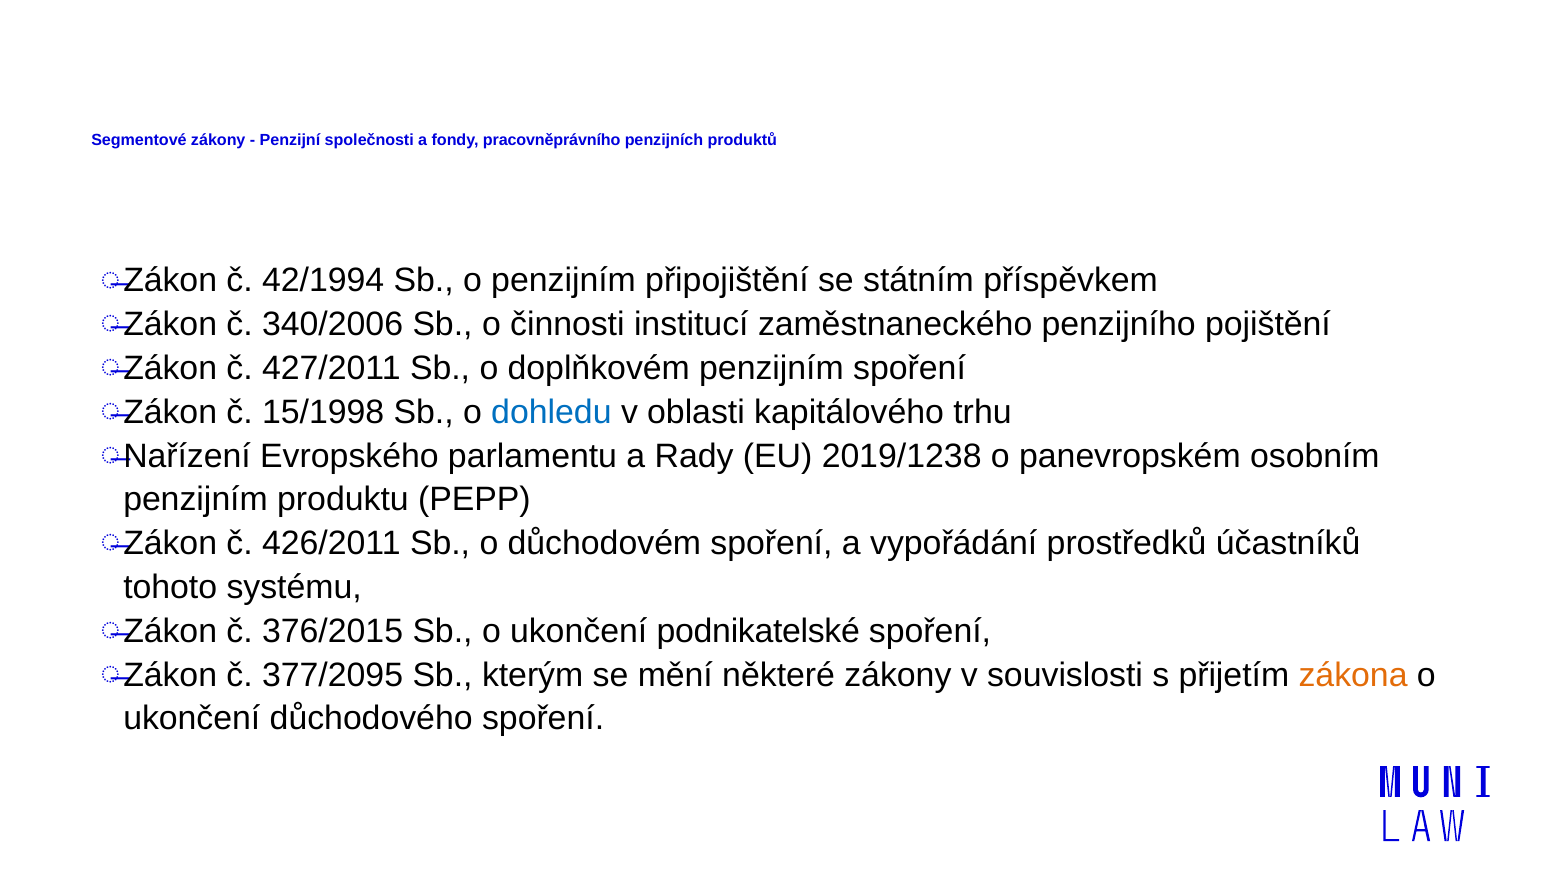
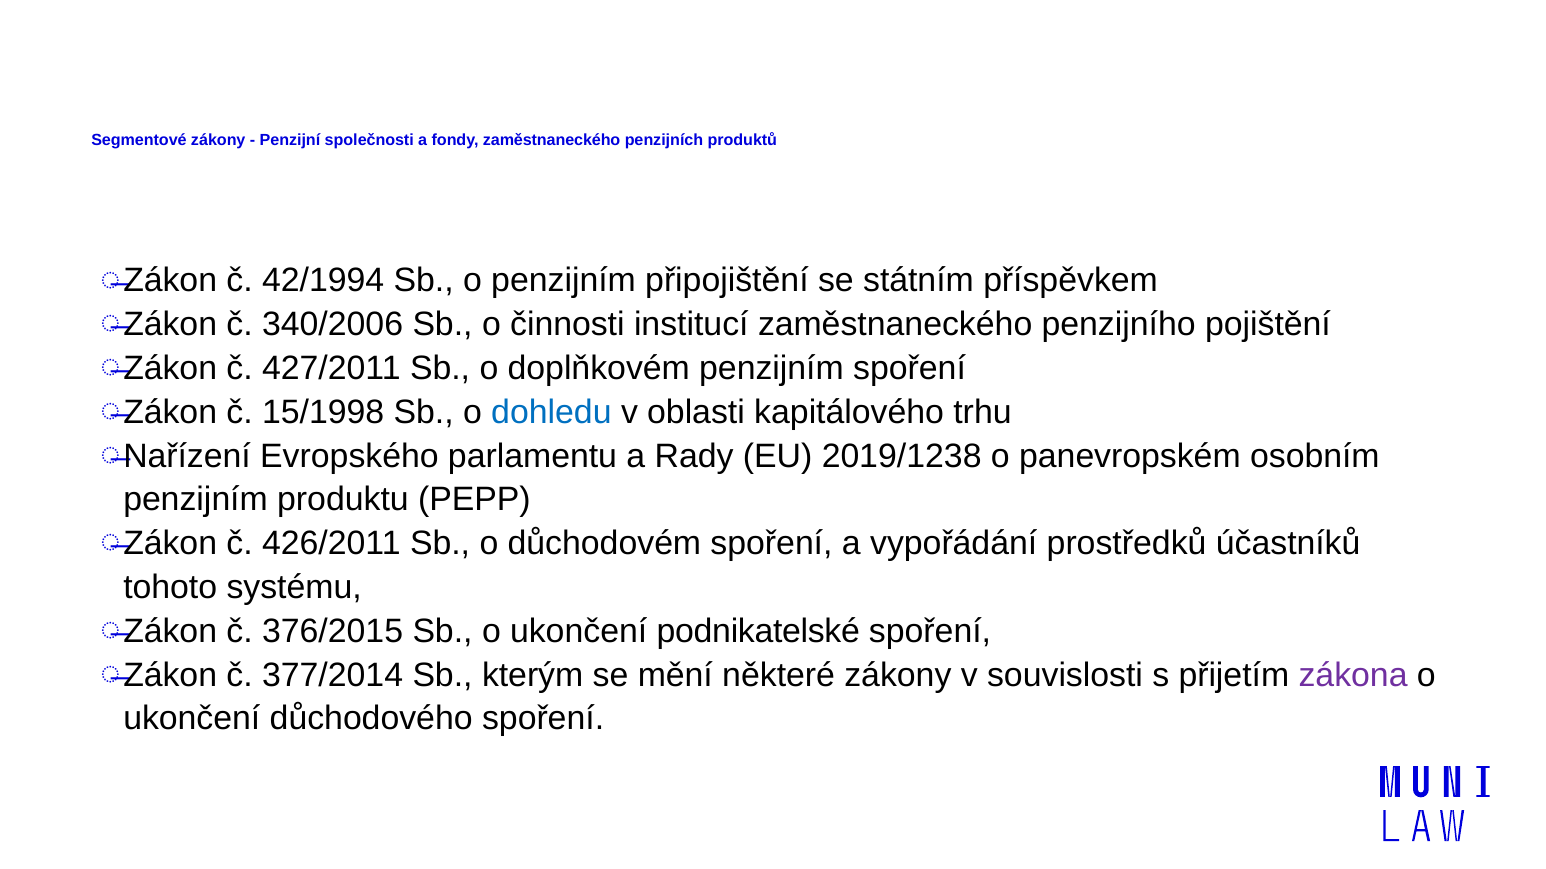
fondy pracovněprávního: pracovněprávního -> zaměstnaneckého
377/2095: 377/2095 -> 377/2014
zákona colour: orange -> purple
